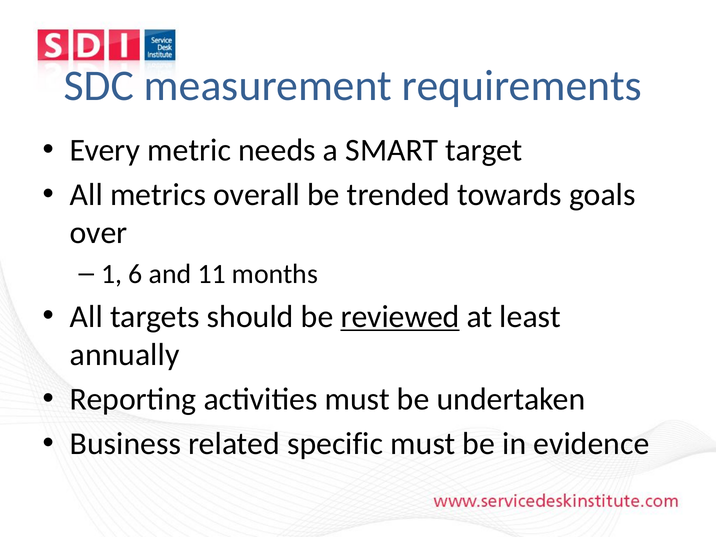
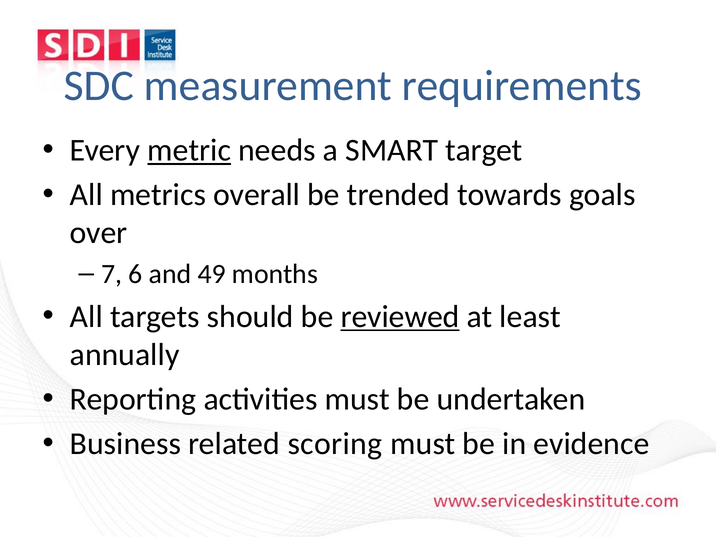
metric underline: none -> present
1: 1 -> 7
11: 11 -> 49
specific: specific -> scoring
